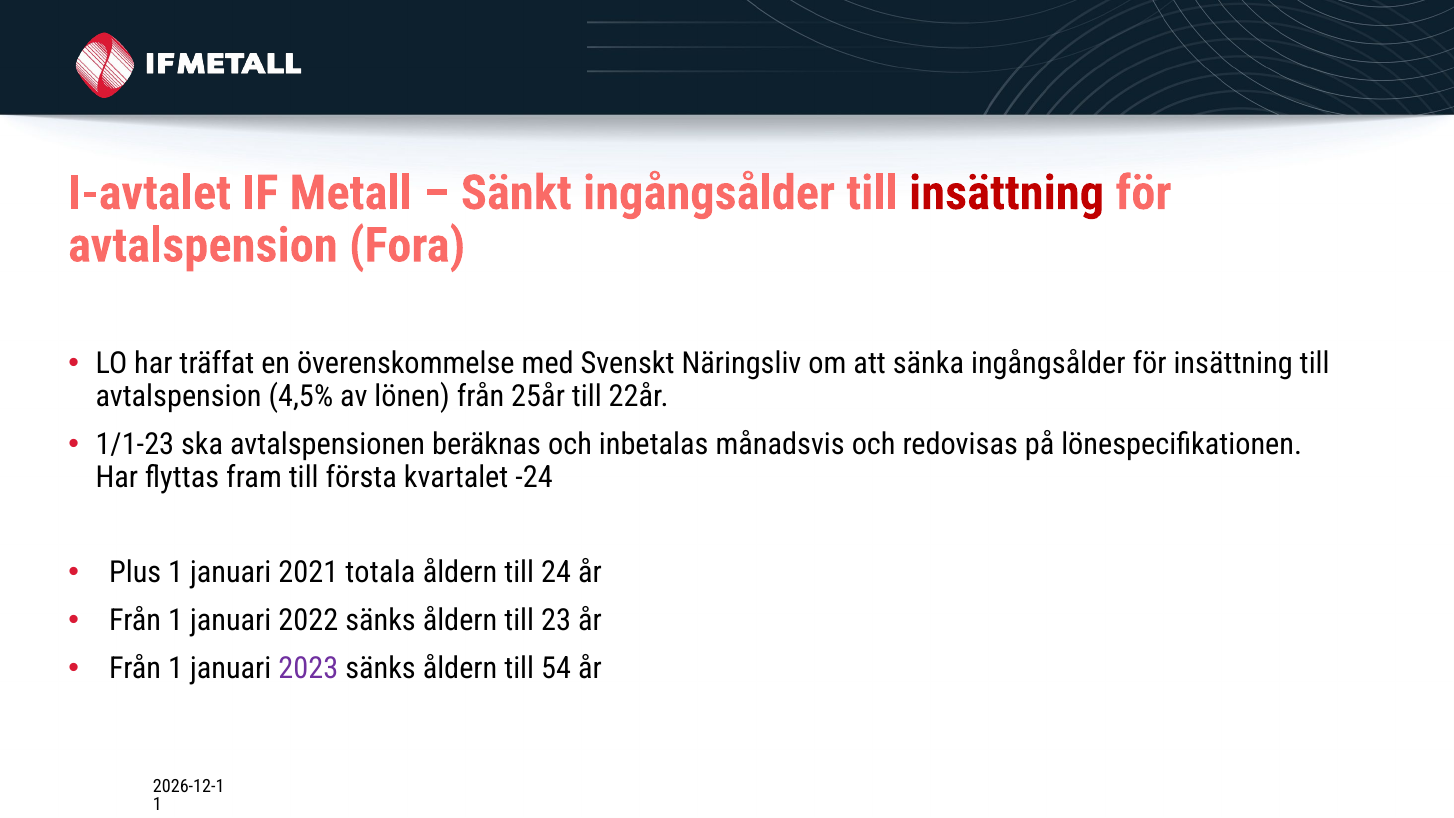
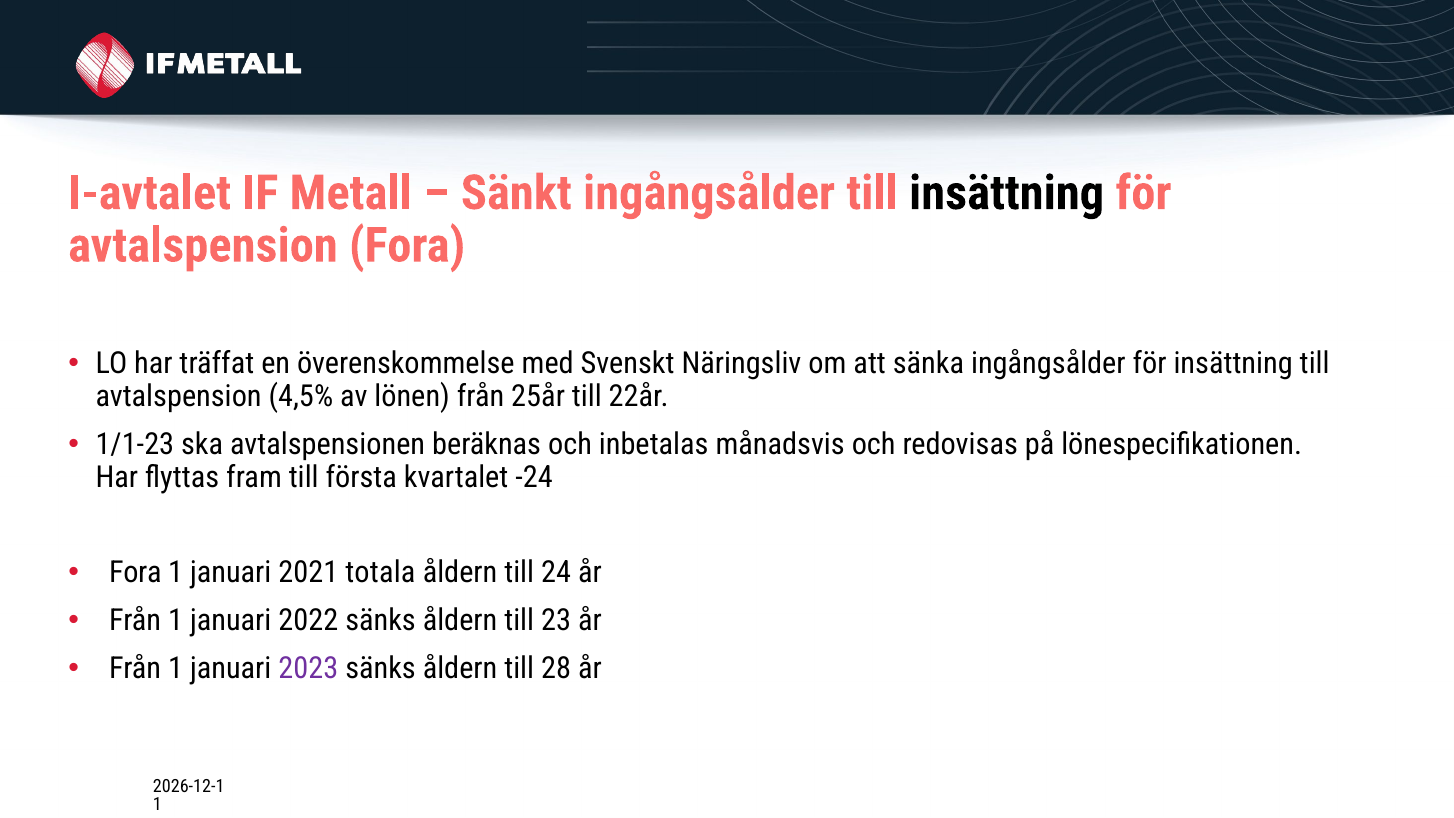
insättning at (1007, 193) colour: red -> black
Plus at (135, 573): Plus -> Fora
54: 54 -> 28
